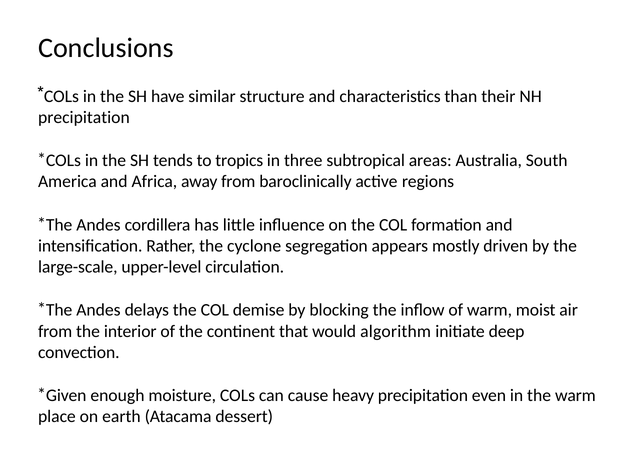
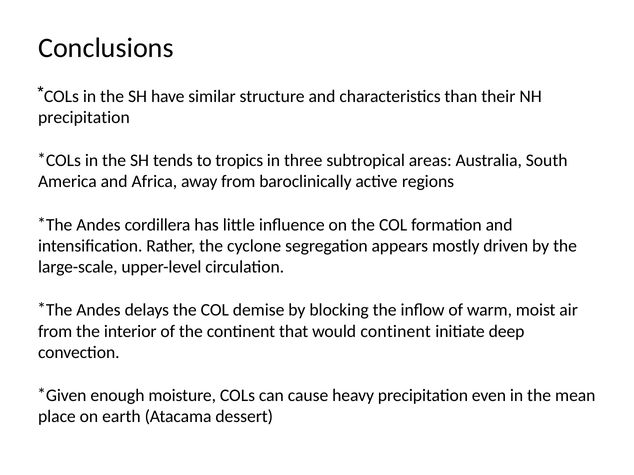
would algorithm: algorithm -> continent
the warm: warm -> mean
